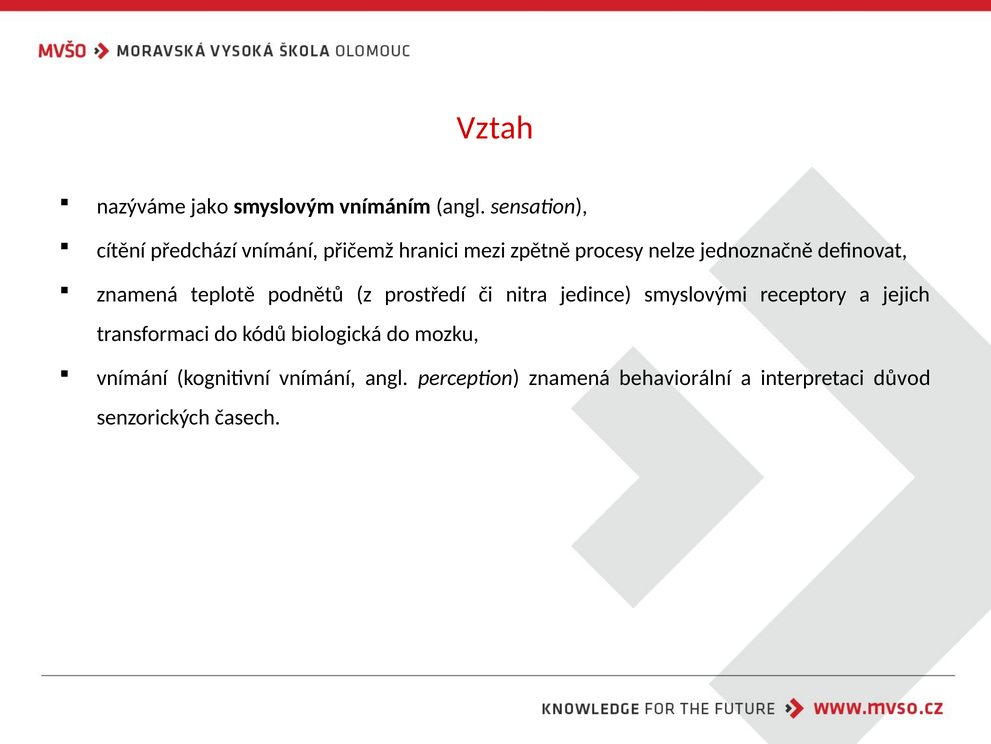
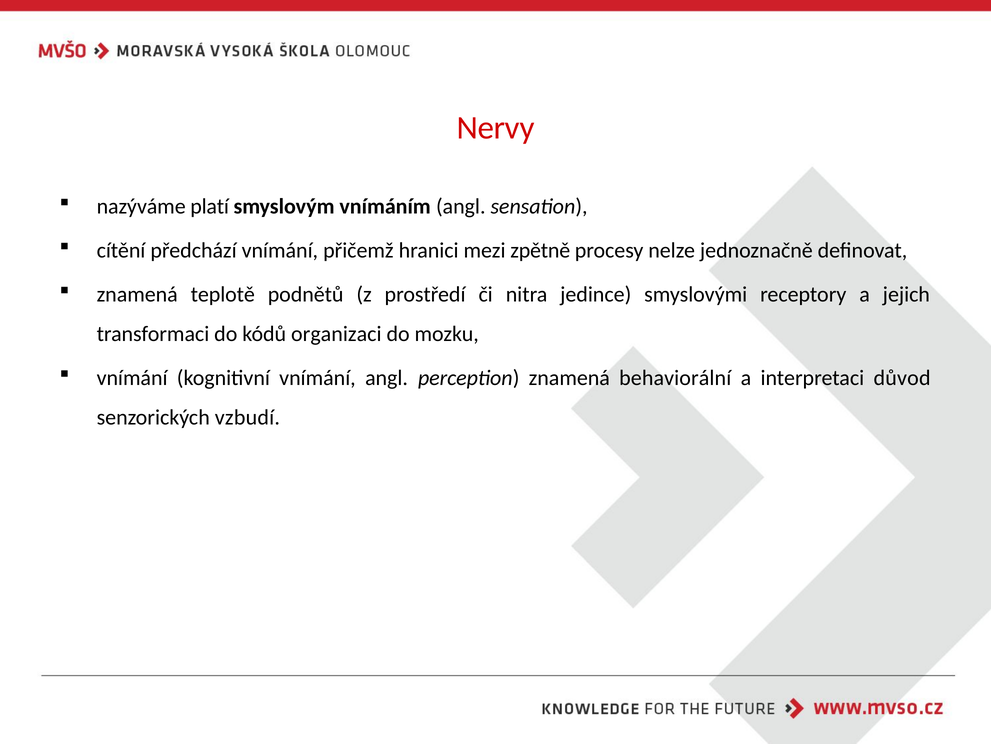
Vztah: Vztah -> Nervy
jako: jako -> platí
biologická: biologická -> organizaci
časech: časech -> vzbudí
